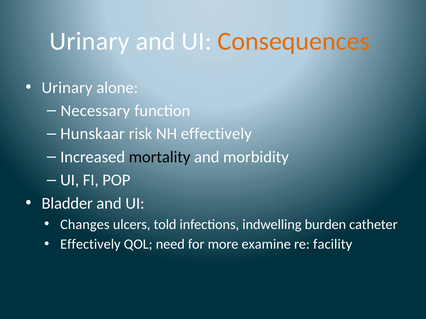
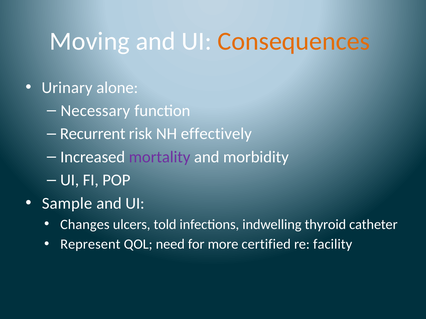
Urinary at (90, 41): Urinary -> Moving
Hunskaar: Hunskaar -> Recurrent
mortality colour: black -> purple
Bladder: Bladder -> Sample
burden: burden -> thyroid
Effectively at (90, 245): Effectively -> Represent
examine: examine -> certified
